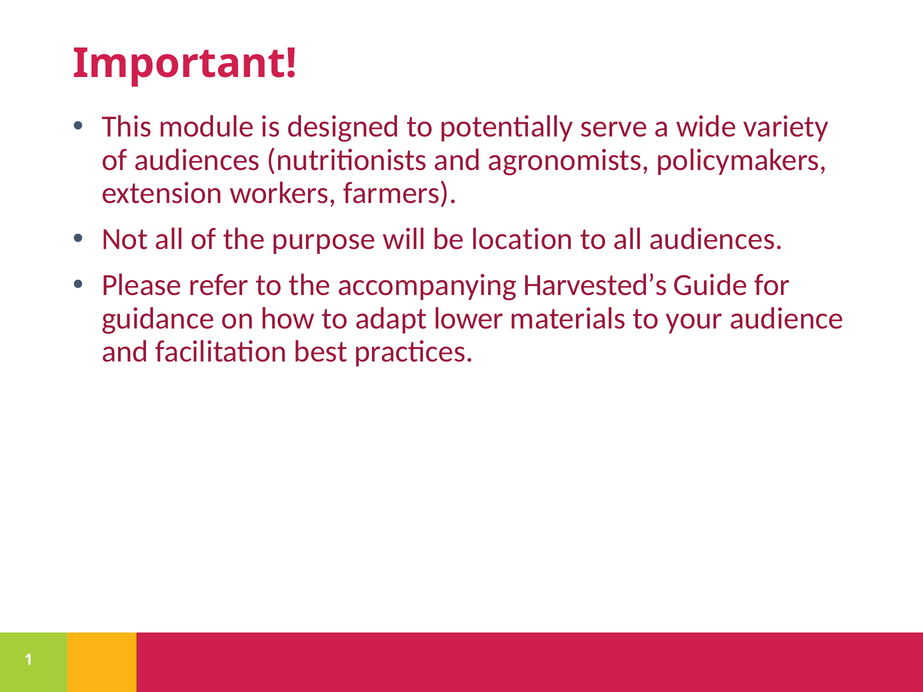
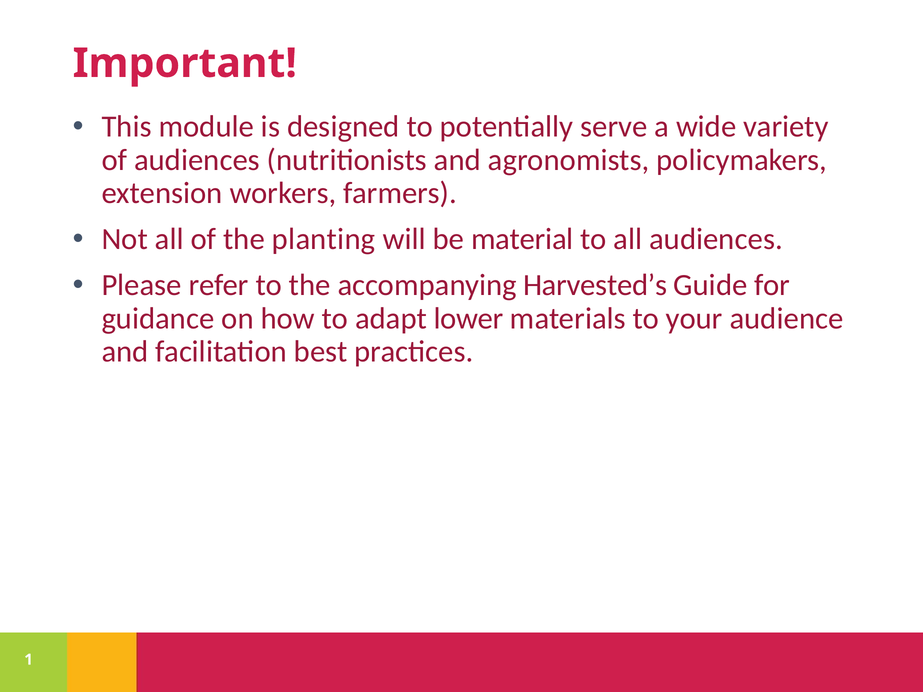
purpose: purpose -> planting
location: location -> material
